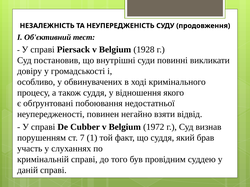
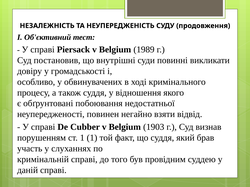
1928: 1928 -> 1989
1972: 1972 -> 1903
ст 7: 7 -> 1
